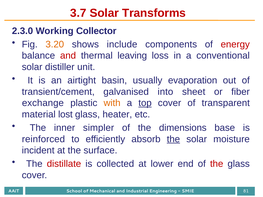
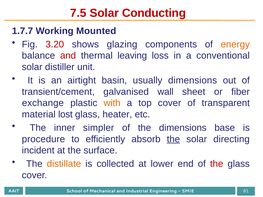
3.7: 3.7 -> 7.5
Transforms: Transforms -> Conducting
2.3.0: 2.3.0 -> 1.7.7
Collector: Collector -> Mounted
3.20 colour: orange -> red
include: include -> glazing
energy colour: red -> orange
usually evaporation: evaporation -> dimensions
into: into -> wall
top underline: present -> none
reinforced: reinforced -> procedure
moisture: moisture -> directing
distillate colour: red -> orange
